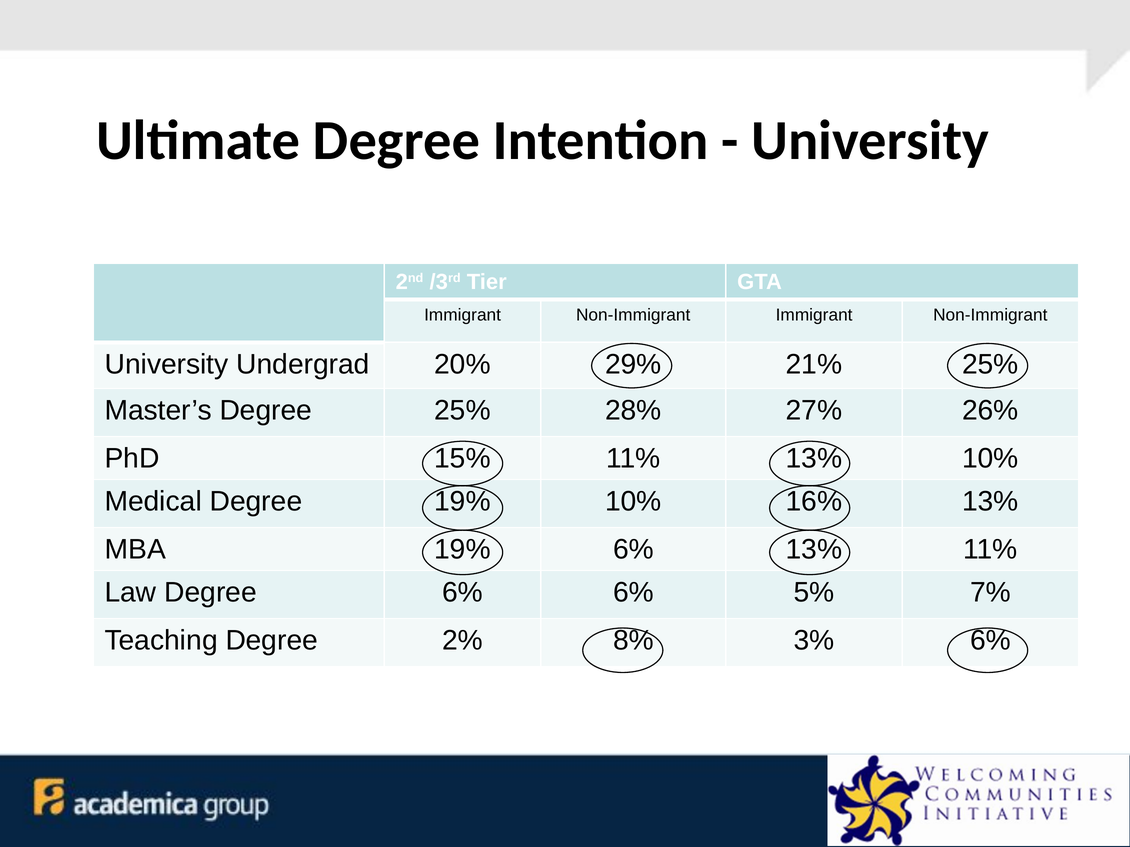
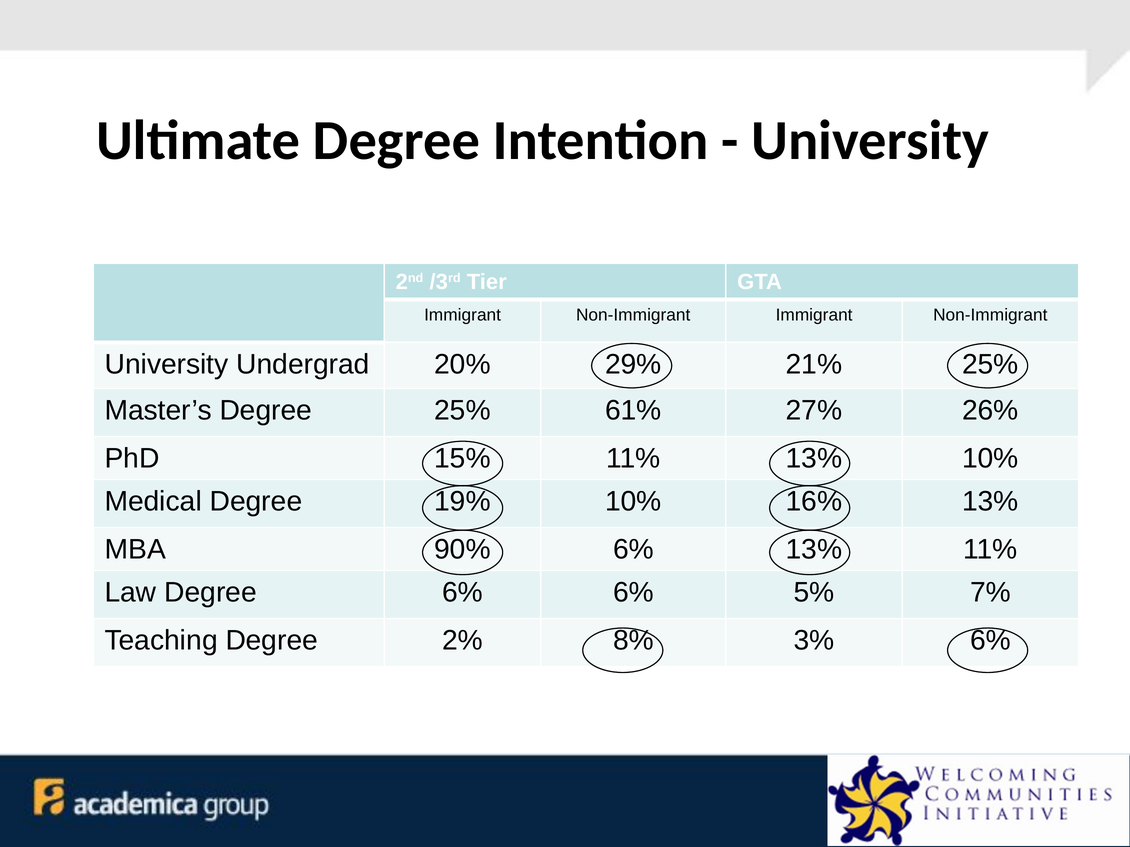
28%: 28% -> 61%
MBA 19%: 19% -> 90%
